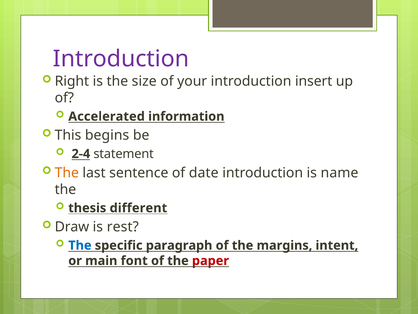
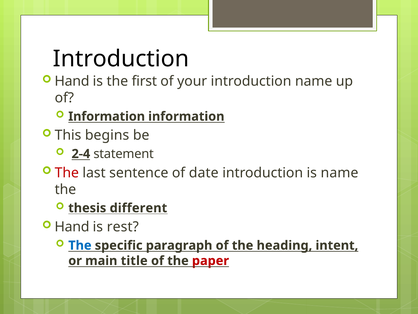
Introduction at (121, 59) colour: purple -> black
Right at (72, 81): Right -> Hand
size: size -> first
introduction insert: insert -> name
Accelerated at (107, 116): Accelerated -> Information
The at (67, 173) colour: orange -> red
Draw at (72, 227): Draw -> Hand
margins: margins -> heading
font: font -> title
